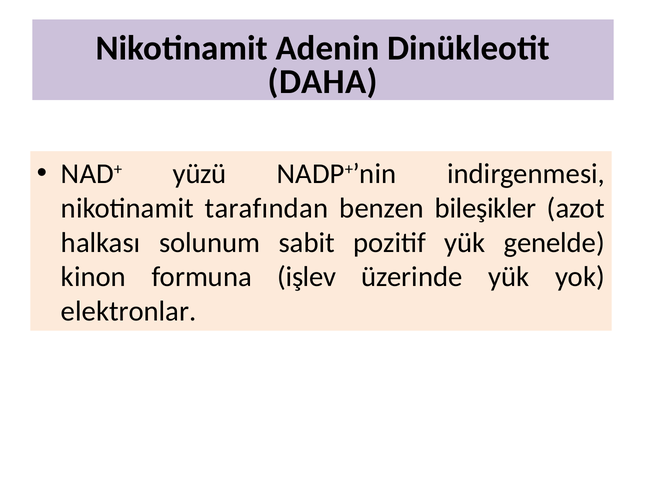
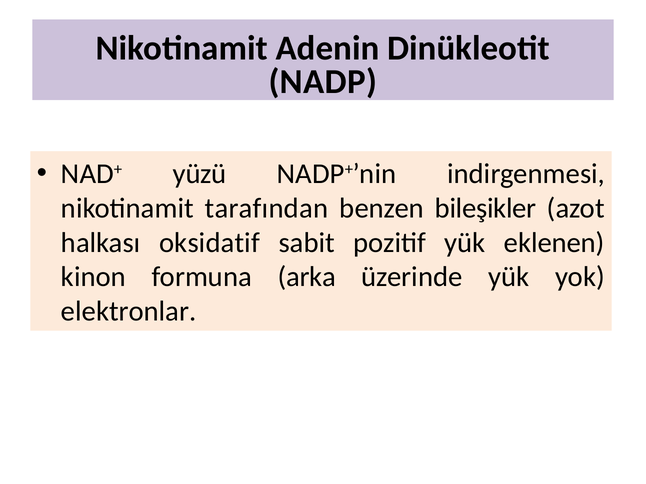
DAHA: DAHA -> NADP
solunum: solunum -> oksidatif
genelde: genelde -> eklenen
işlev: işlev -> arka
